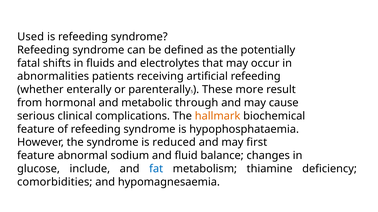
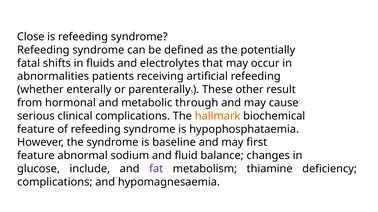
Used: Used -> Close
more: more -> other
reduced: reduced -> baseline
fat colour: blue -> purple
comorbidities at (55, 182): comorbidities -> complications
